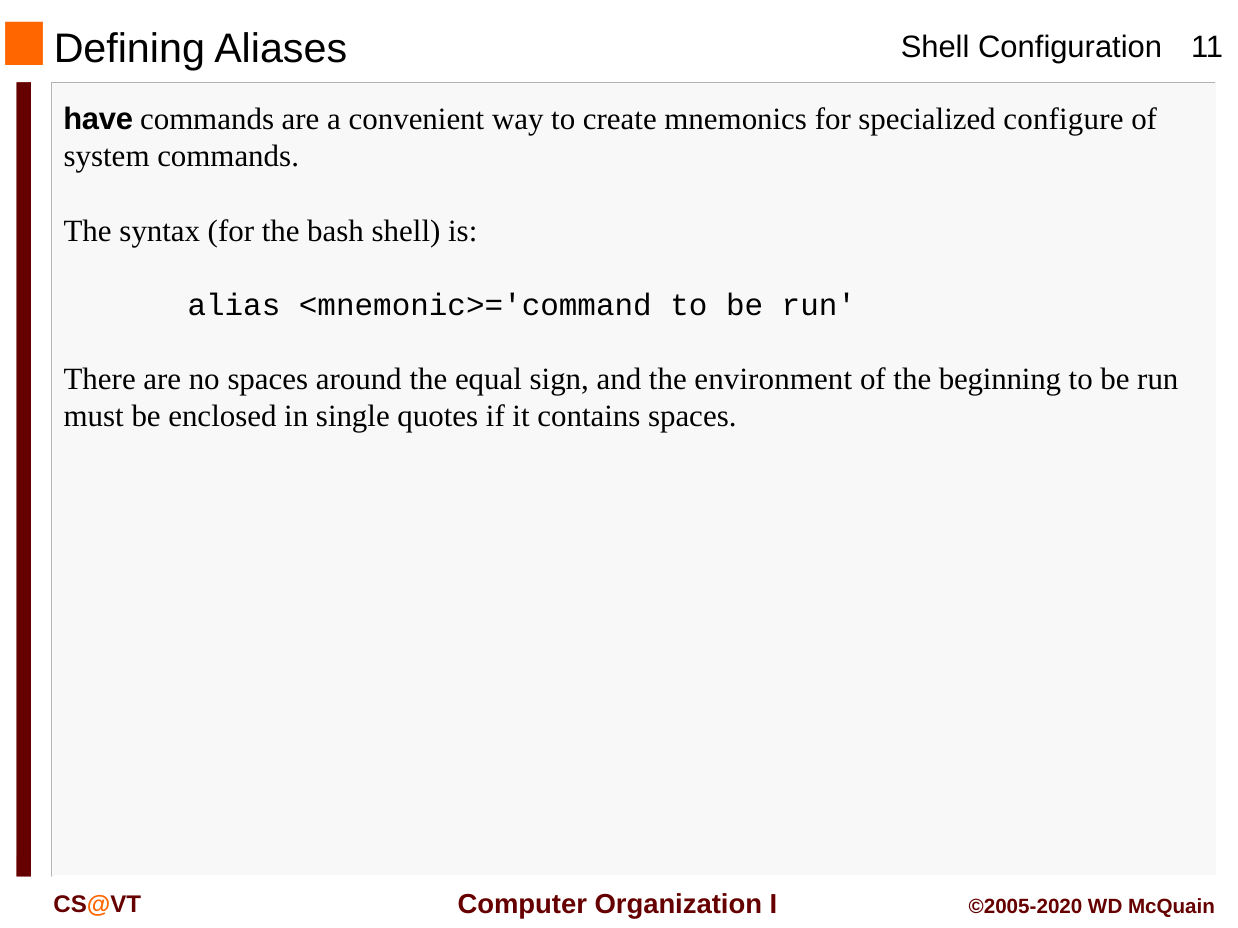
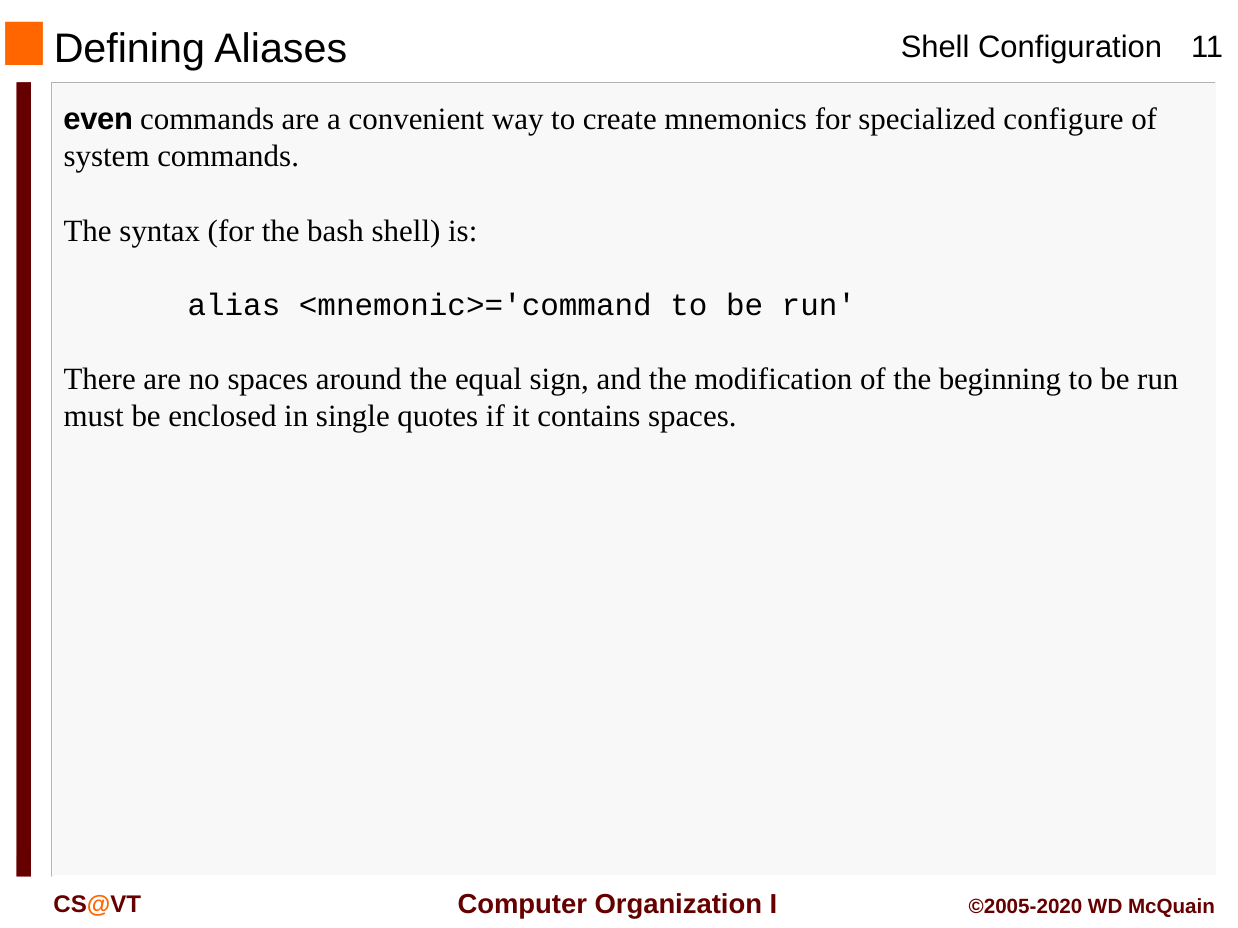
have: have -> even
environment: environment -> modification
